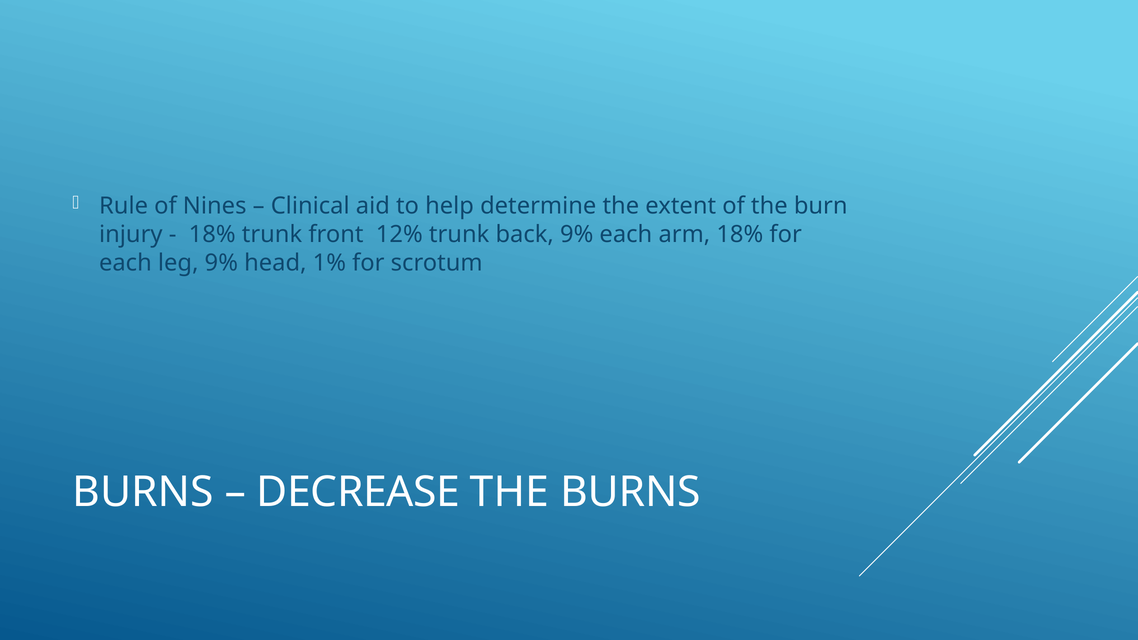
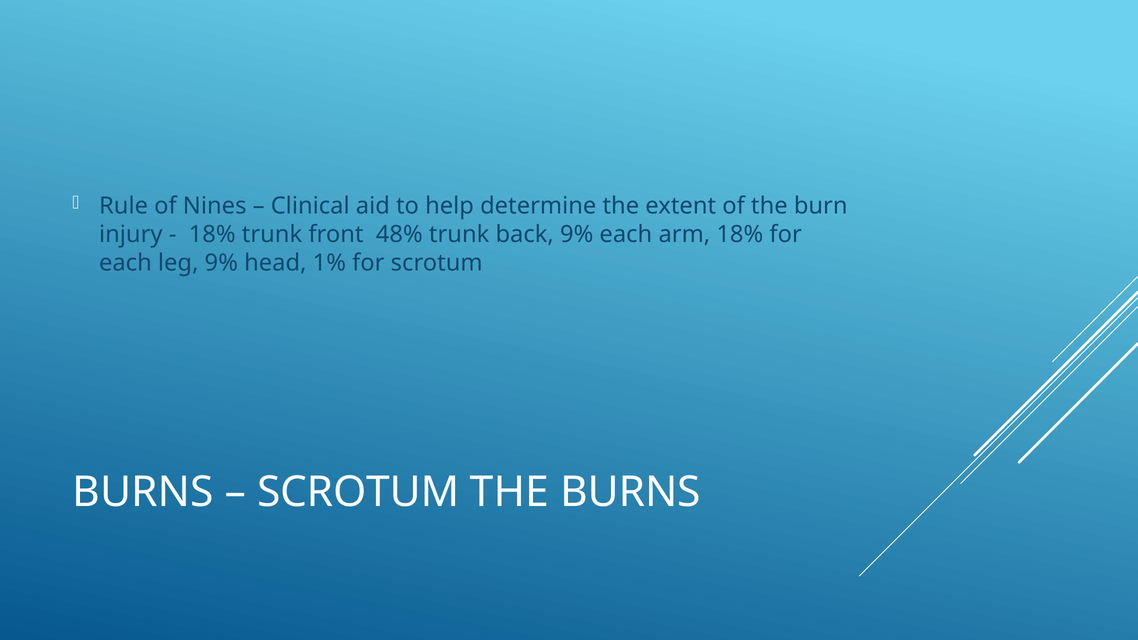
12%: 12% -> 48%
DECREASE at (358, 492): DECREASE -> SCROTUM
